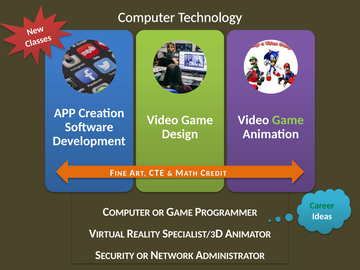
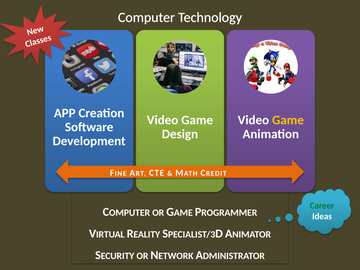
Game at (288, 120) colour: light green -> yellow
